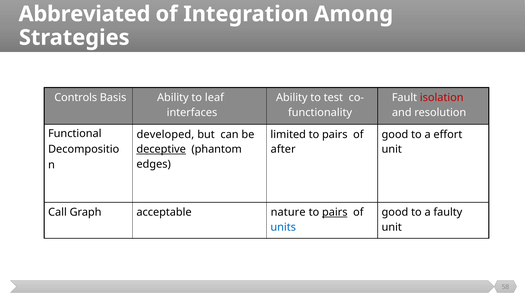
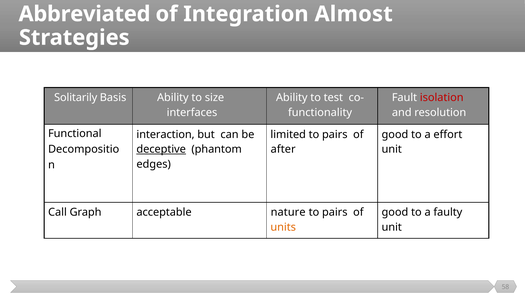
Among: Among -> Almost
Controls: Controls -> Solitarily
leaf: leaf -> size
developed: developed -> interaction
pairs at (335, 213) underline: present -> none
units colour: blue -> orange
